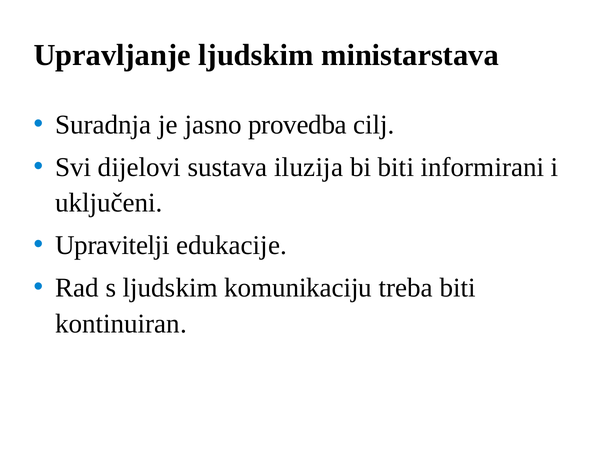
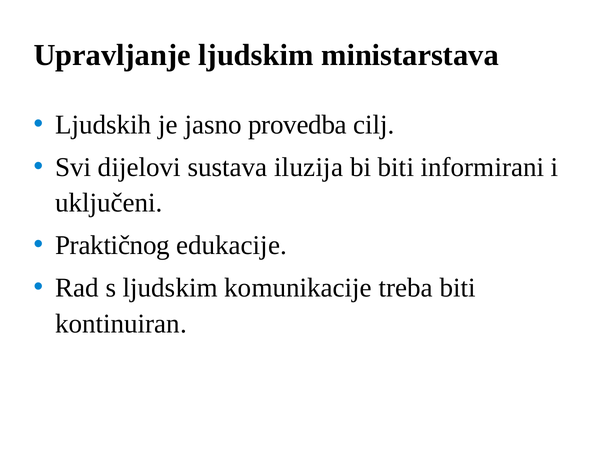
Suradnja: Suradnja -> Ljudskih
Upravitelji: Upravitelji -> Praktičnog
komunikaciju: komunikaciju -> komunikacije
